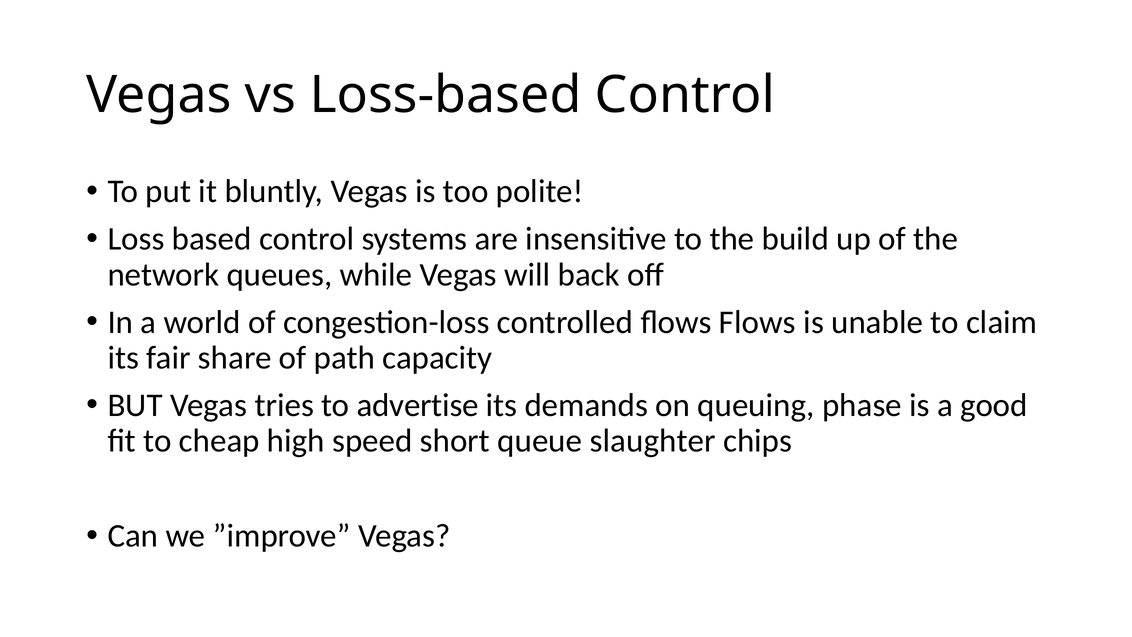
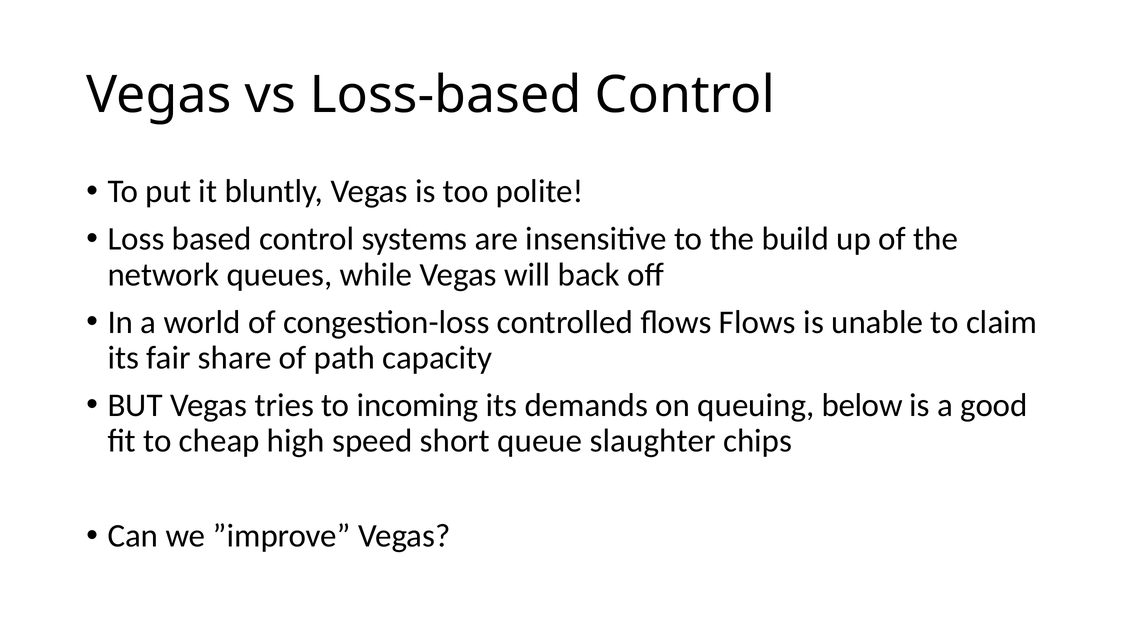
advertise: advertise -> incoming
phase: phase -> below
